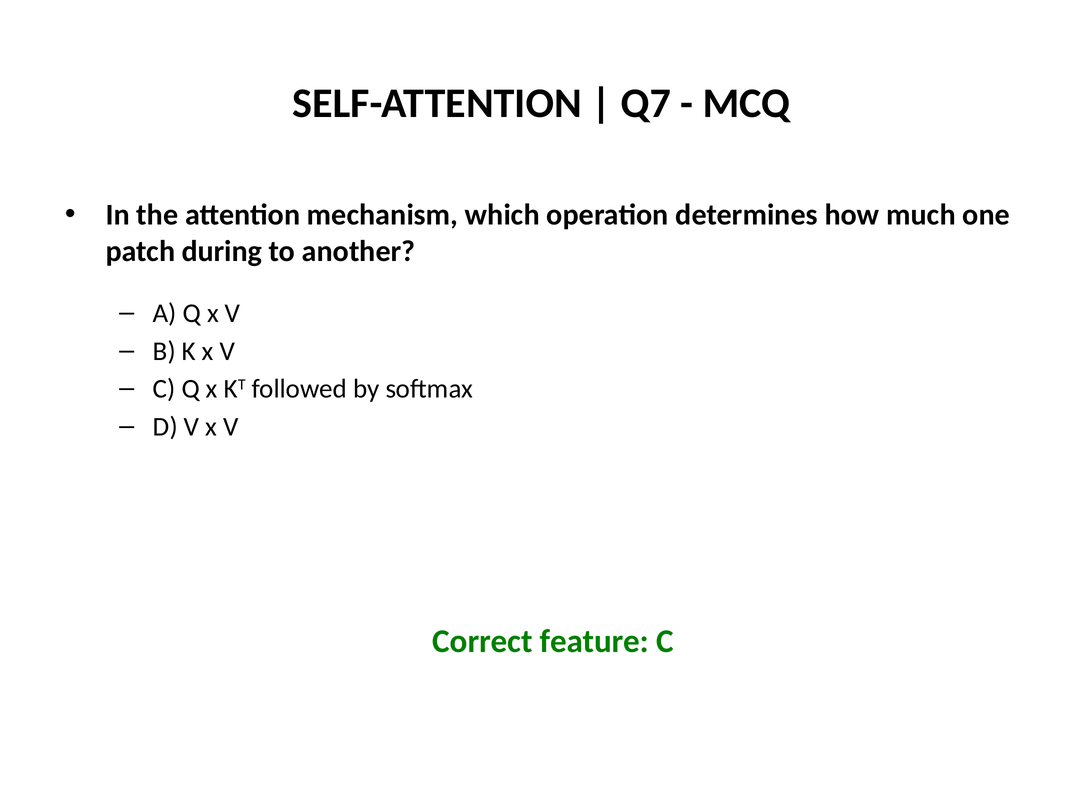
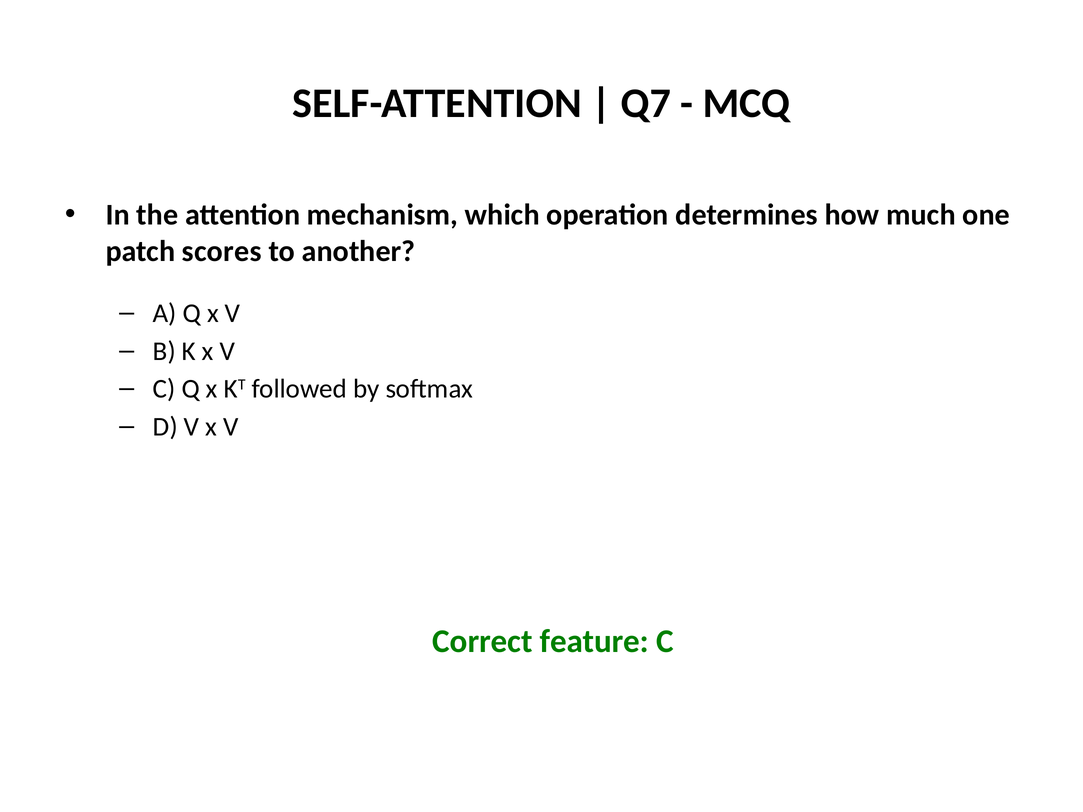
during: during -> scores
